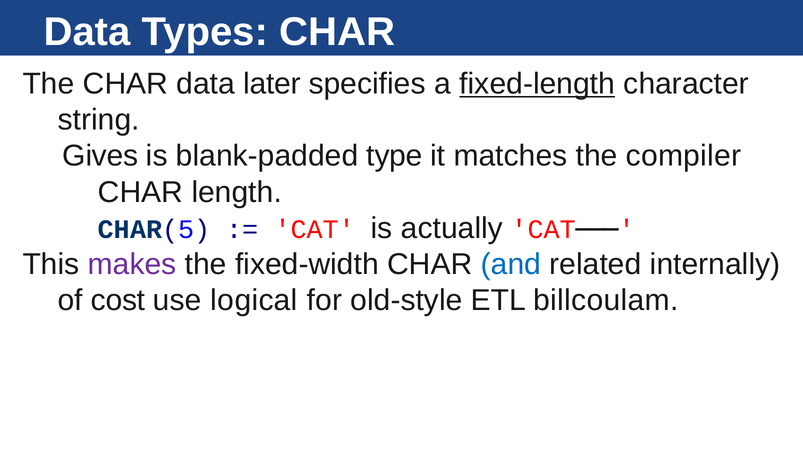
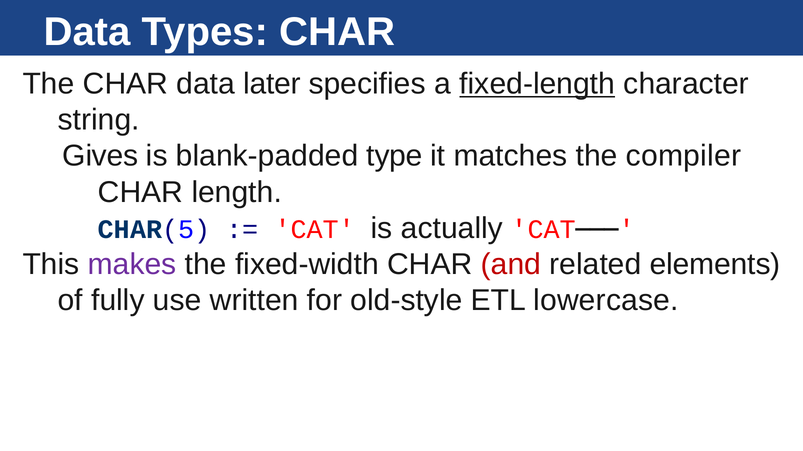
and colour: blue -> red
internally: internally -> elements
cost: cost -> fully
logical: logical -> written
billcoulam: billcoulam -> lowercase
